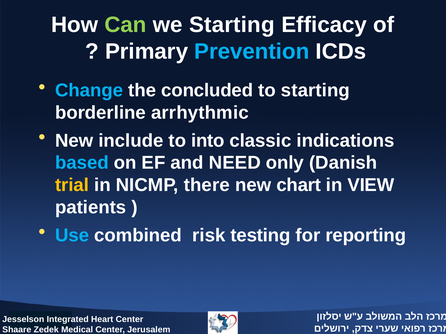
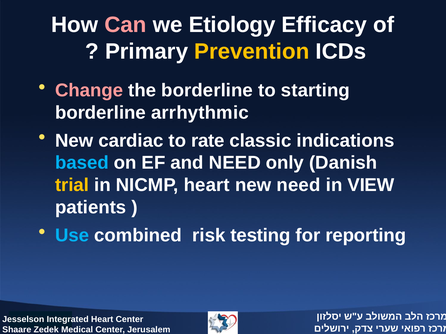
Can colour: light green -> pink
we Starting: Starting -> Etiology
Prevention colour: light blue -> yellow
Change colour: light blue -> pink
the concluded: concluded -> borderline
include: include -> cardiac
into: into -> rate
NICMP there: there -> heart
new chart: chart -> need
